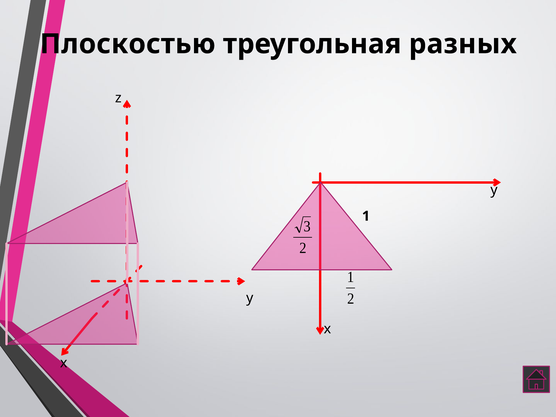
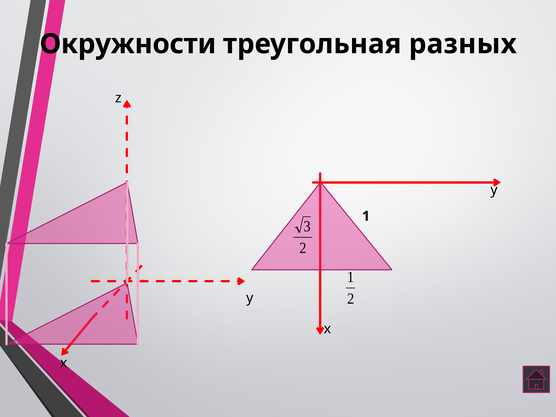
Плоскостью: Плоскостью -> Окружности
